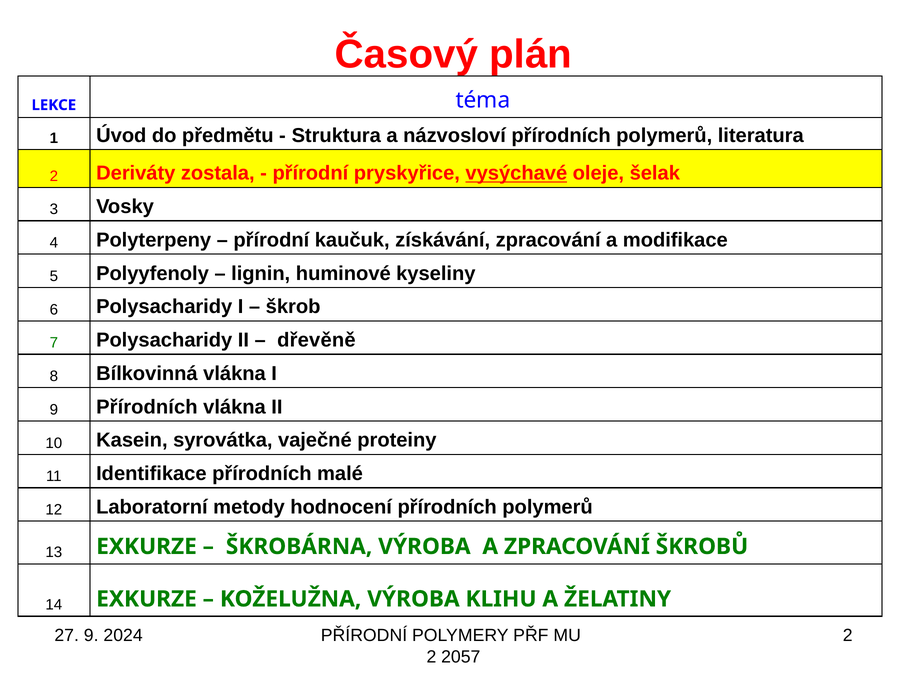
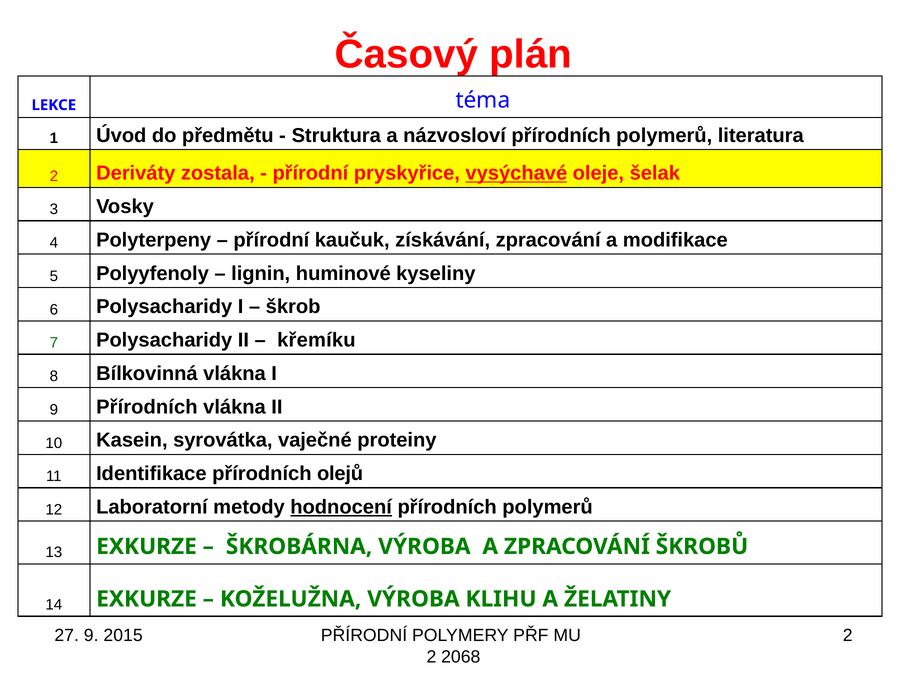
dřevěně: dřevěně -> křemíku
malé: malé -> olejů
hodnocení underline: none -> present
2024: 2024 -> 2015
2057: 2057 -> 2068
